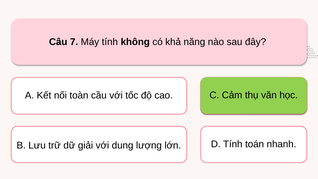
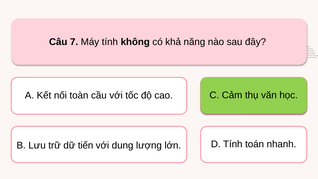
giải: giải -> tiến
